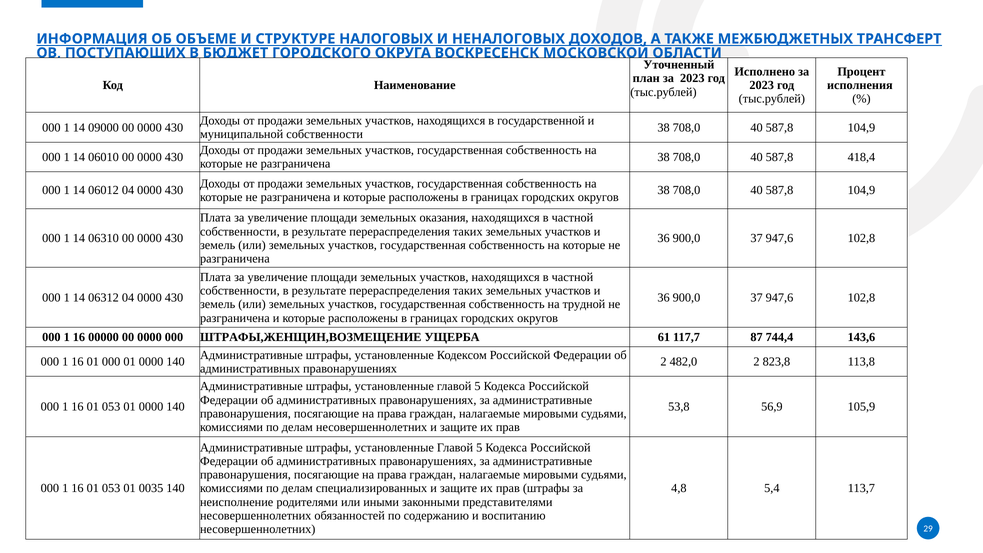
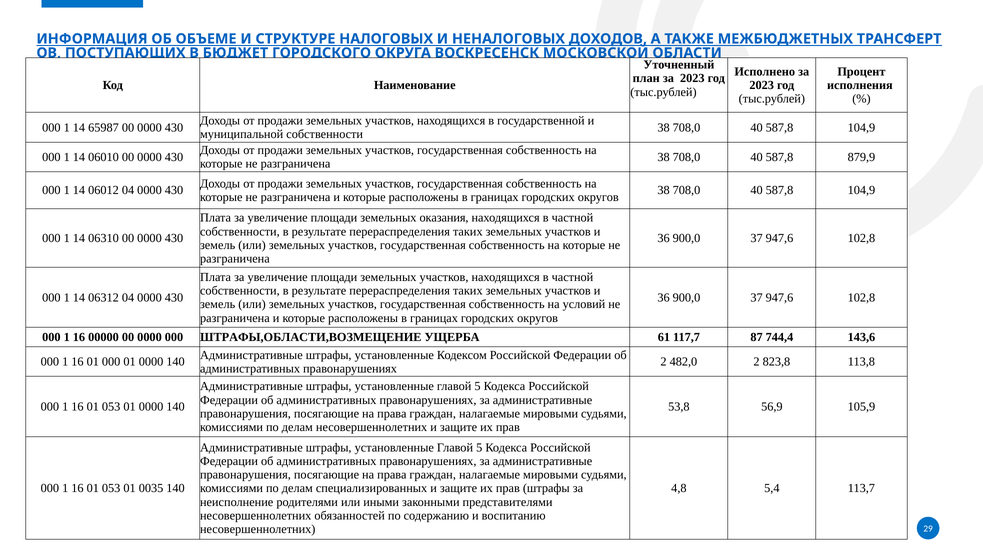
09000: 09000 -> 65987
418,4: 418,4 -> 879,9
трудной: трудной -> условий
ШТРАФЫ,ЖЕНЩИН,ВОЗМЕЩЕНИЕ: ШТРАФЫ,ЖЕНЩИН,ВОЗМЕЩЕНИЕ -> ШТРАФЫ,ОБЛАСТИ,ВОЗМЕЩЕНИЕ
